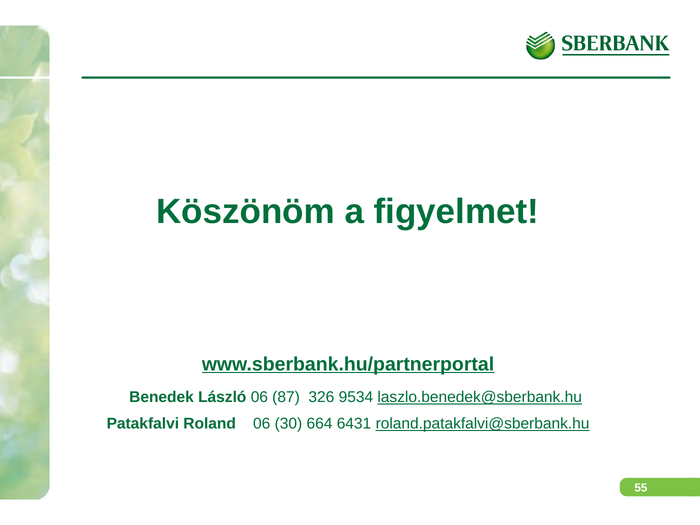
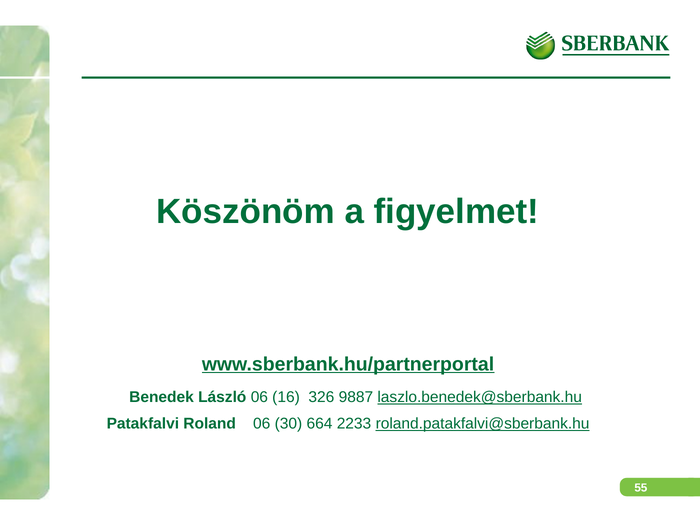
87: 87 -> 16
9534: 9534 -> 9887
6431: 6431 -> 2233
